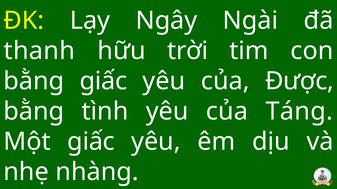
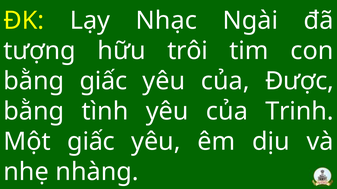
Ngây: Ngây -> Nhạc
thanh: thanh -> tượng
trời: trời -> trôi
Táng: Táng -> Trinh
